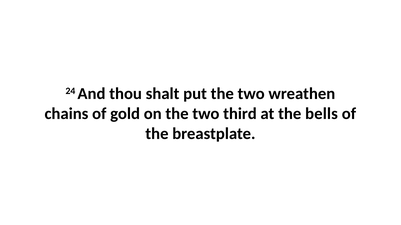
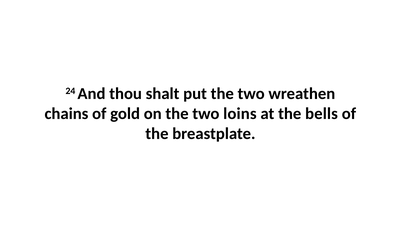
third: third -> loins
